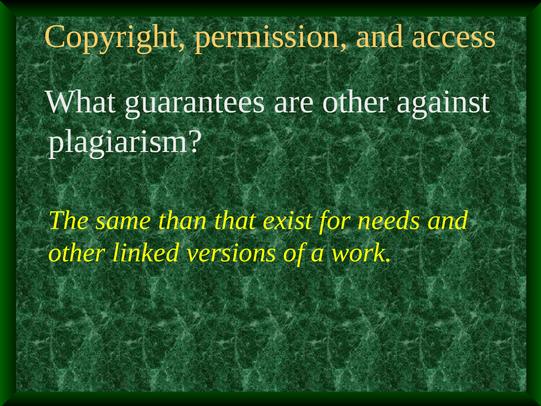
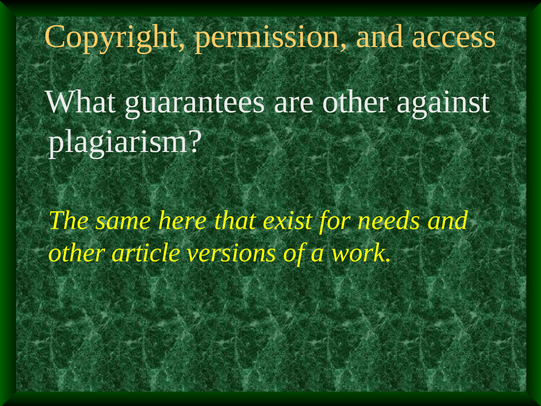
than: than -> here
linked: linked -> article
